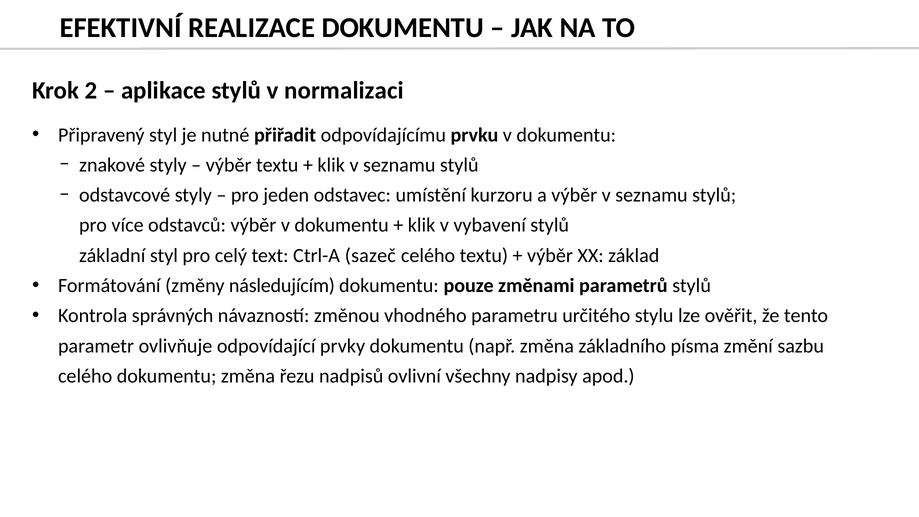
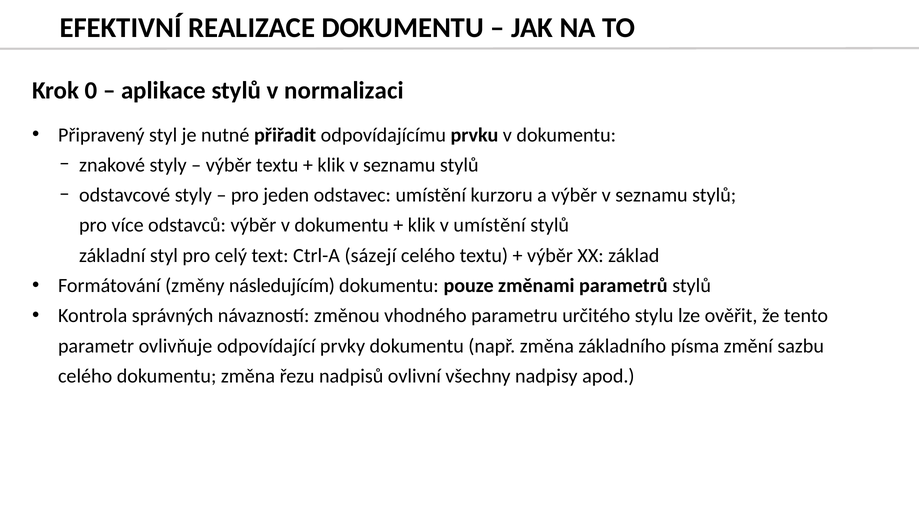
2: 2 -> 0
v vybavení: vybavení -> umístění
sazeč: sazeč -> sázejí
